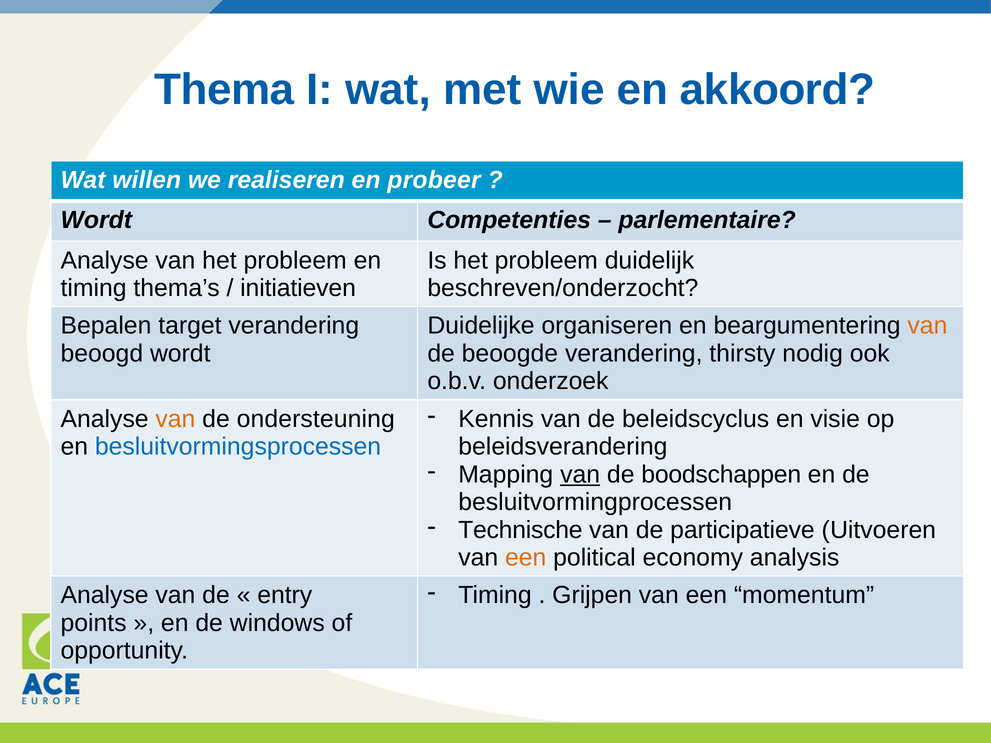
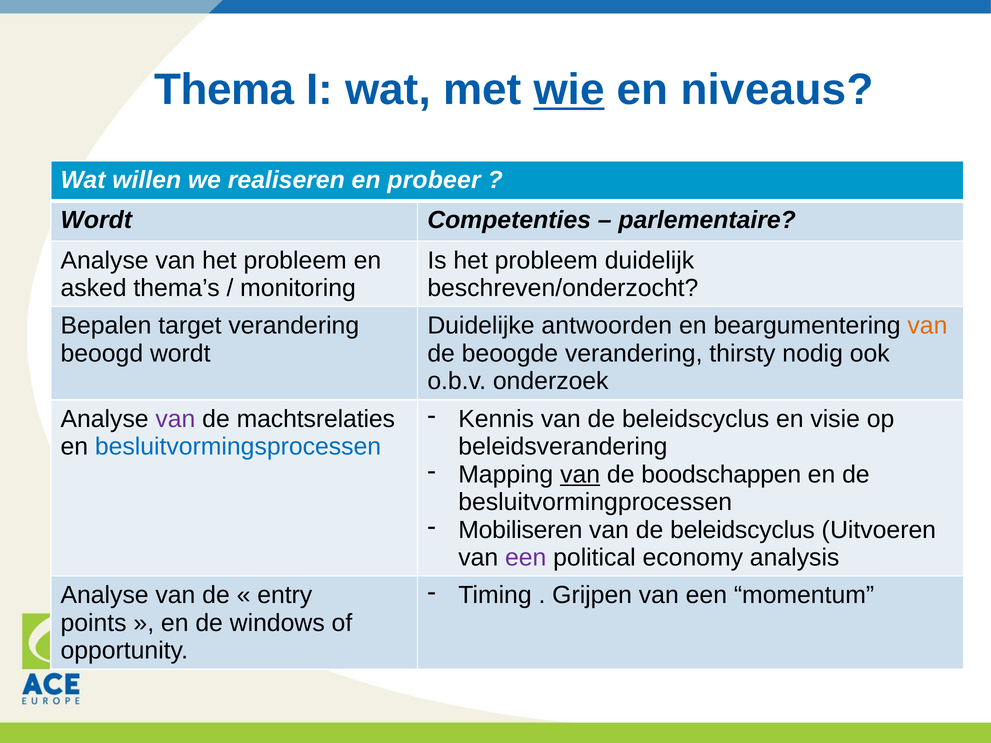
wie underline: none -> present
akkoord: akkoord -> niveaus
timing at (94, 288): timing -> asked
initiatieven: initiatieven -> monitoring
organiseren: organiseren -> antwoorden
van at (175, 419) colour: orange -> purple
ondersteuning: ondersteuning -> machtsrelaties
Technische: Technische -> Mobiliseren
participatieve at (742, 530): participatieve -> beleidscyclus
een at (526, 558) colour: orange -> purple
